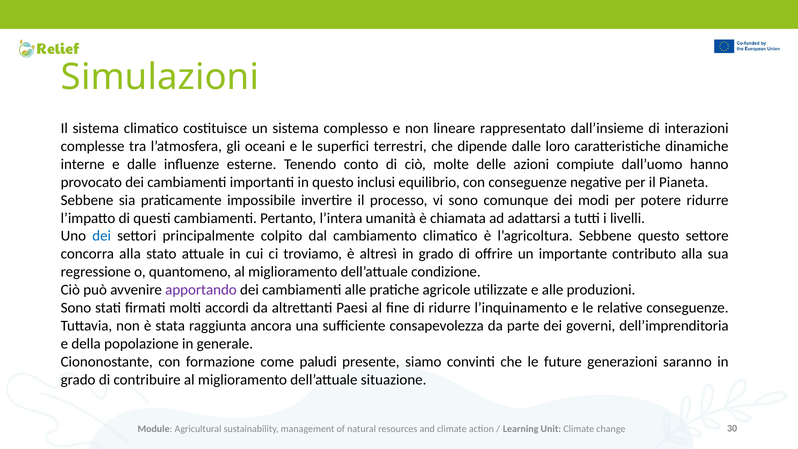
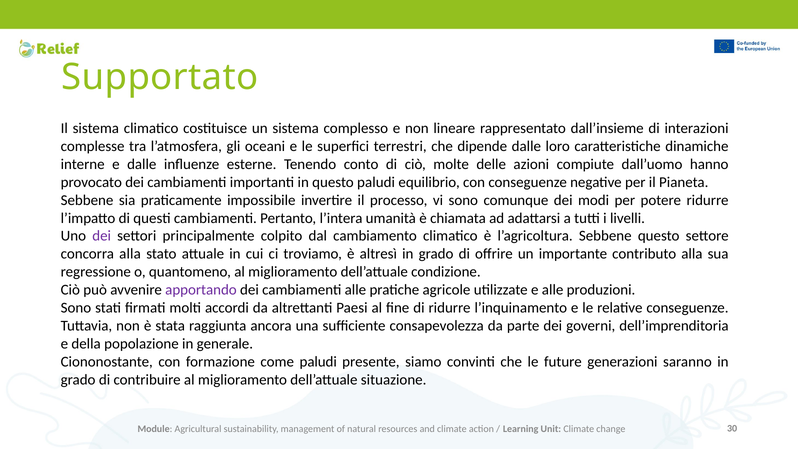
Simulazioni: Simulazioni -> Supportato
questo inclusi: inclusi -> paludi
dei at (102, 236) colour: blue -> purple
